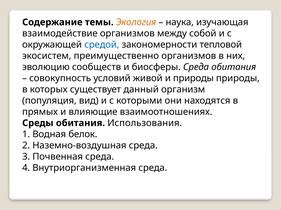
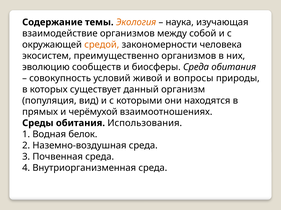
средой colour: blue -> orange
тепловой: тепловой -> человека
и природы: природы -> вопросы
влияющие: влияющие -> черёмухой
